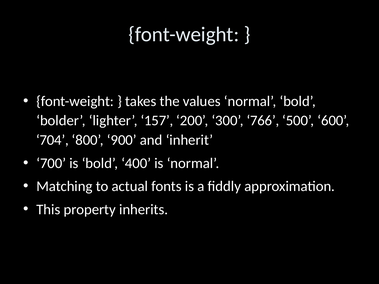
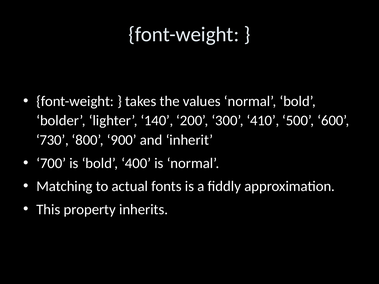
157: 157 -> 140
766: 766 -> 410
704: 704 -> 730
